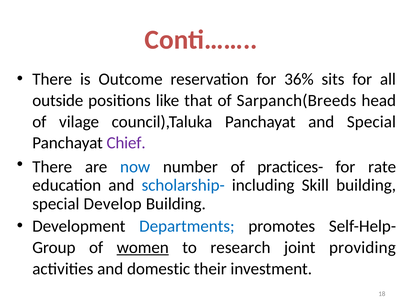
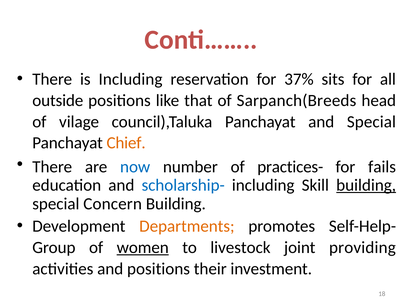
is Outcome: Outcome -> Including
36%: 36% -> 37%
Chief colour: purple -> orange
rate: rate -> fails
building at (366, 185) underline: none -> present
Develop: Develop -> Concern
Departments colour: blue -> orange
research: research -> livestock
and domestic: domestic -> positions
